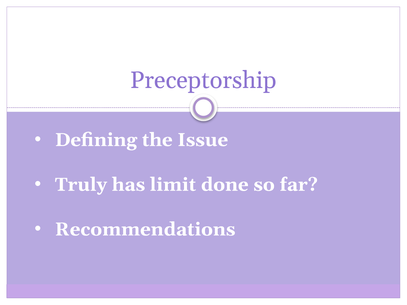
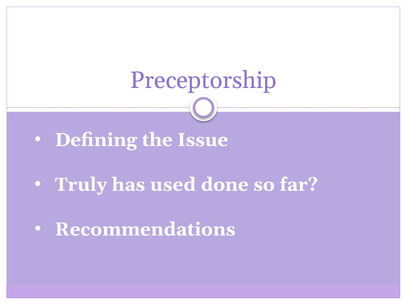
limit: limit -> used
